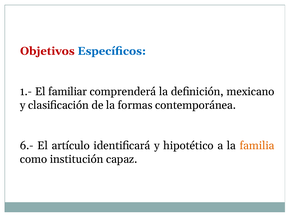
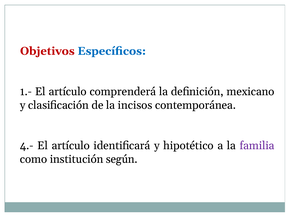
1.- El familiar: familiar -> artículo
formas: formas -> incisos
6.-: 6.- -> 4.-
familia colour: orange -> purple
capaz: capaz -> según
